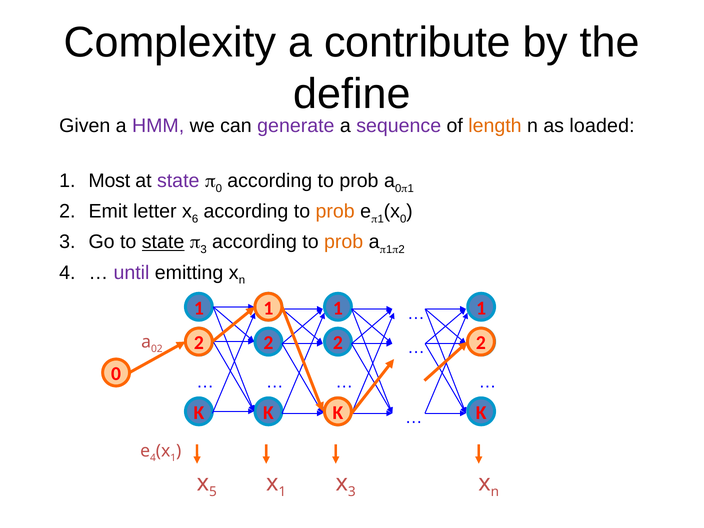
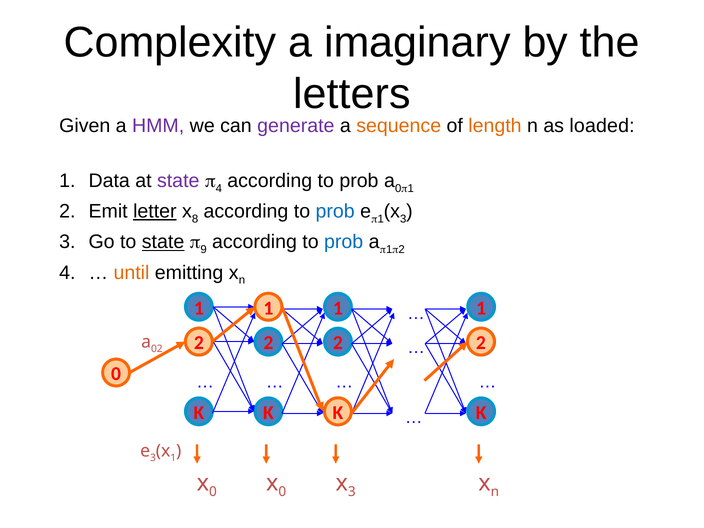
contribute: contribute -> imaginary
define: define -> letters
sequence colour: purple -> orange
Most: Most -> Data
0 at (219, 188): 0 -> 4
letter underline: none -> present
6: 6 -> 8
prob at (335, 211) colour: orange -> blue
0 at (403, 219): 0 -> 3
3 at (204, 250): 3 -> 9
prob at (344, 242) colour: orange -> blue
until colour: purple -> orange
4 at (153, 458): 4 -> 3
5 at (213, 492): 5 -> 0
1 at (282, 492): 1 -> 0
